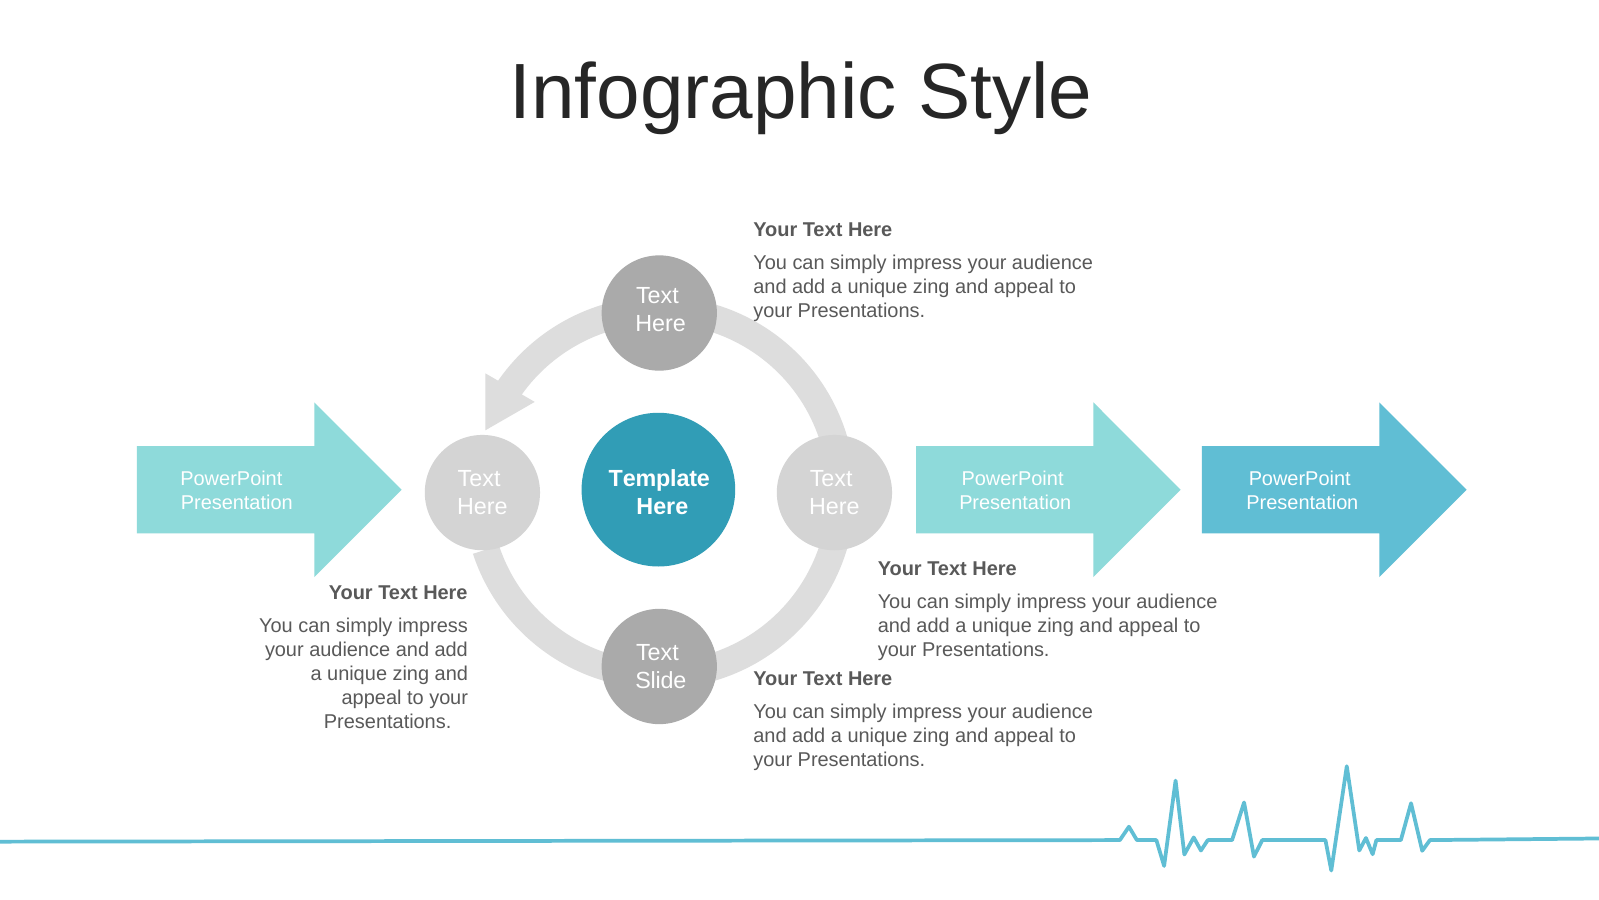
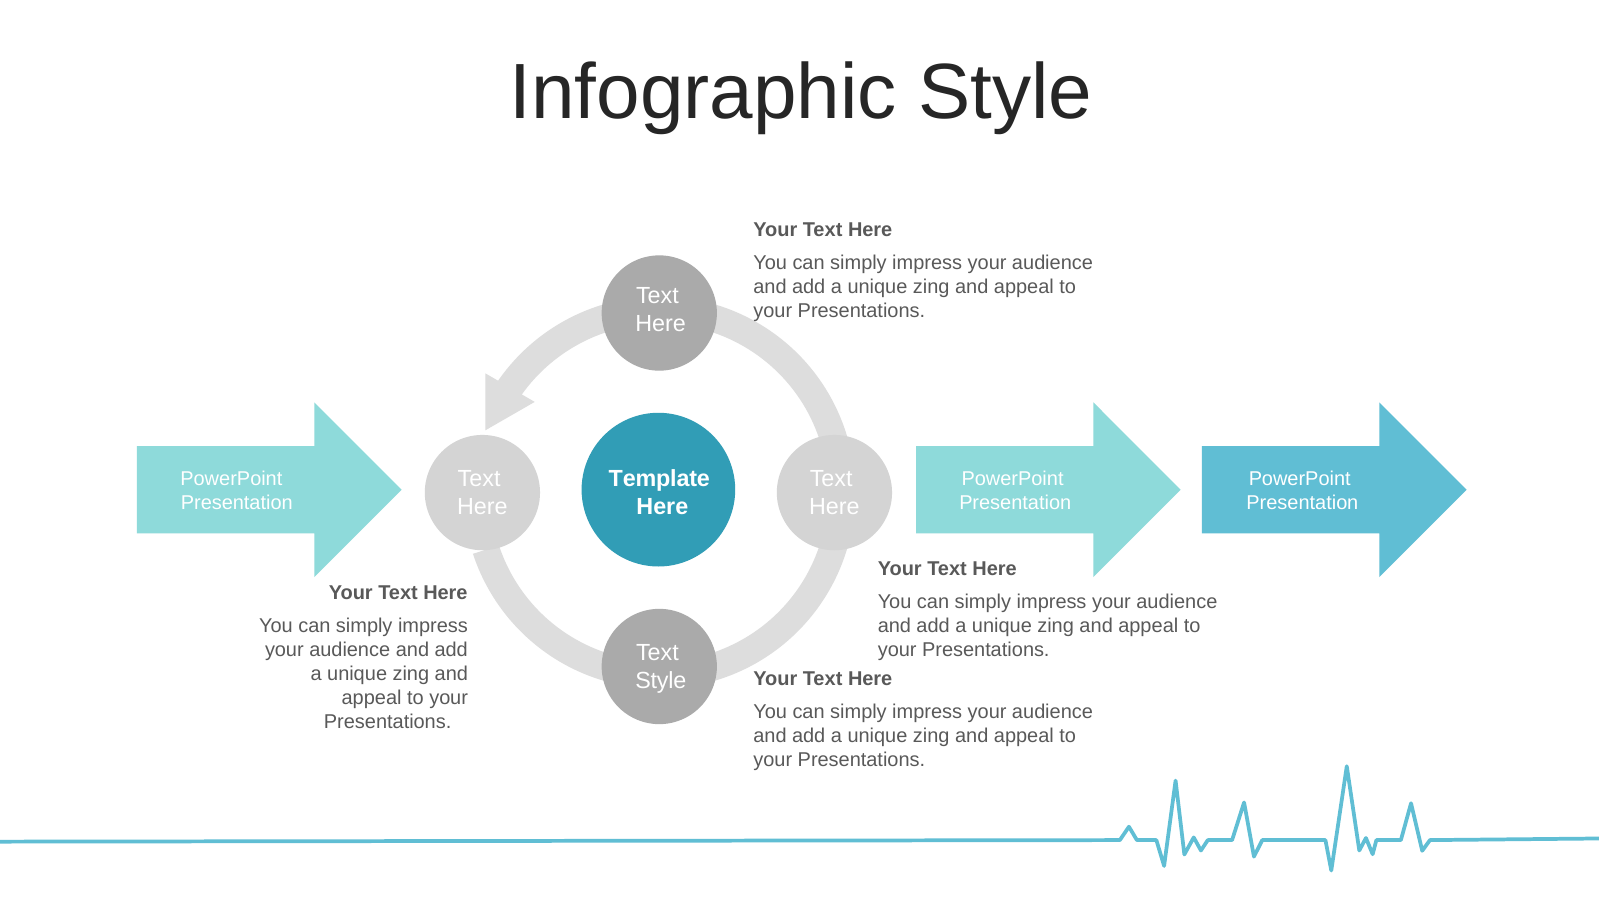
Slide at (661, 680): Slide -> Style
